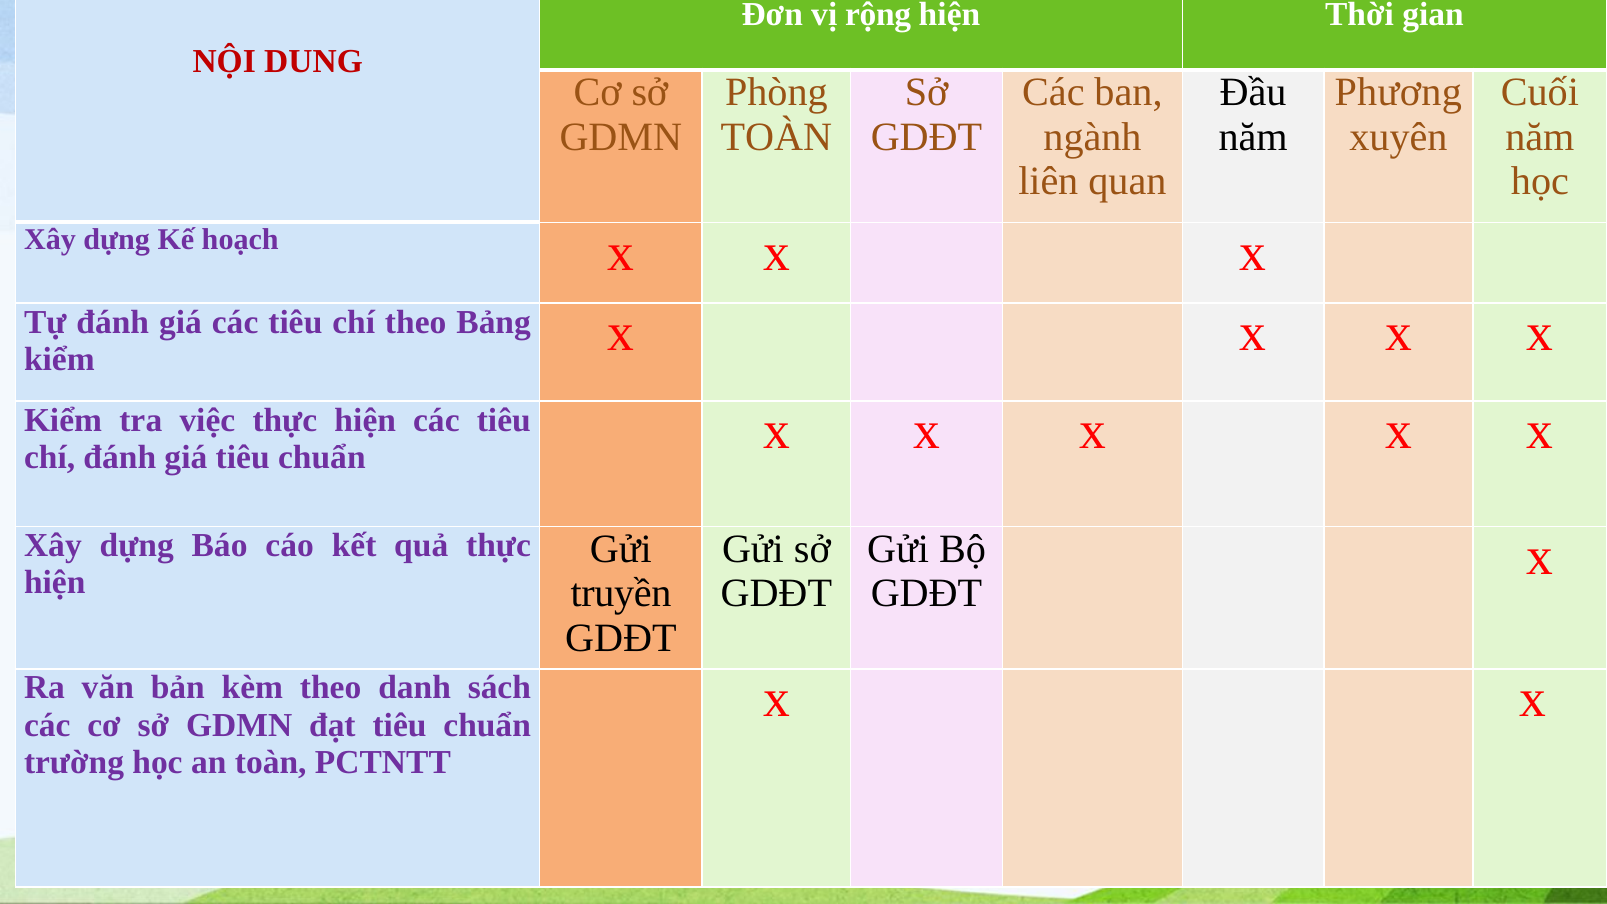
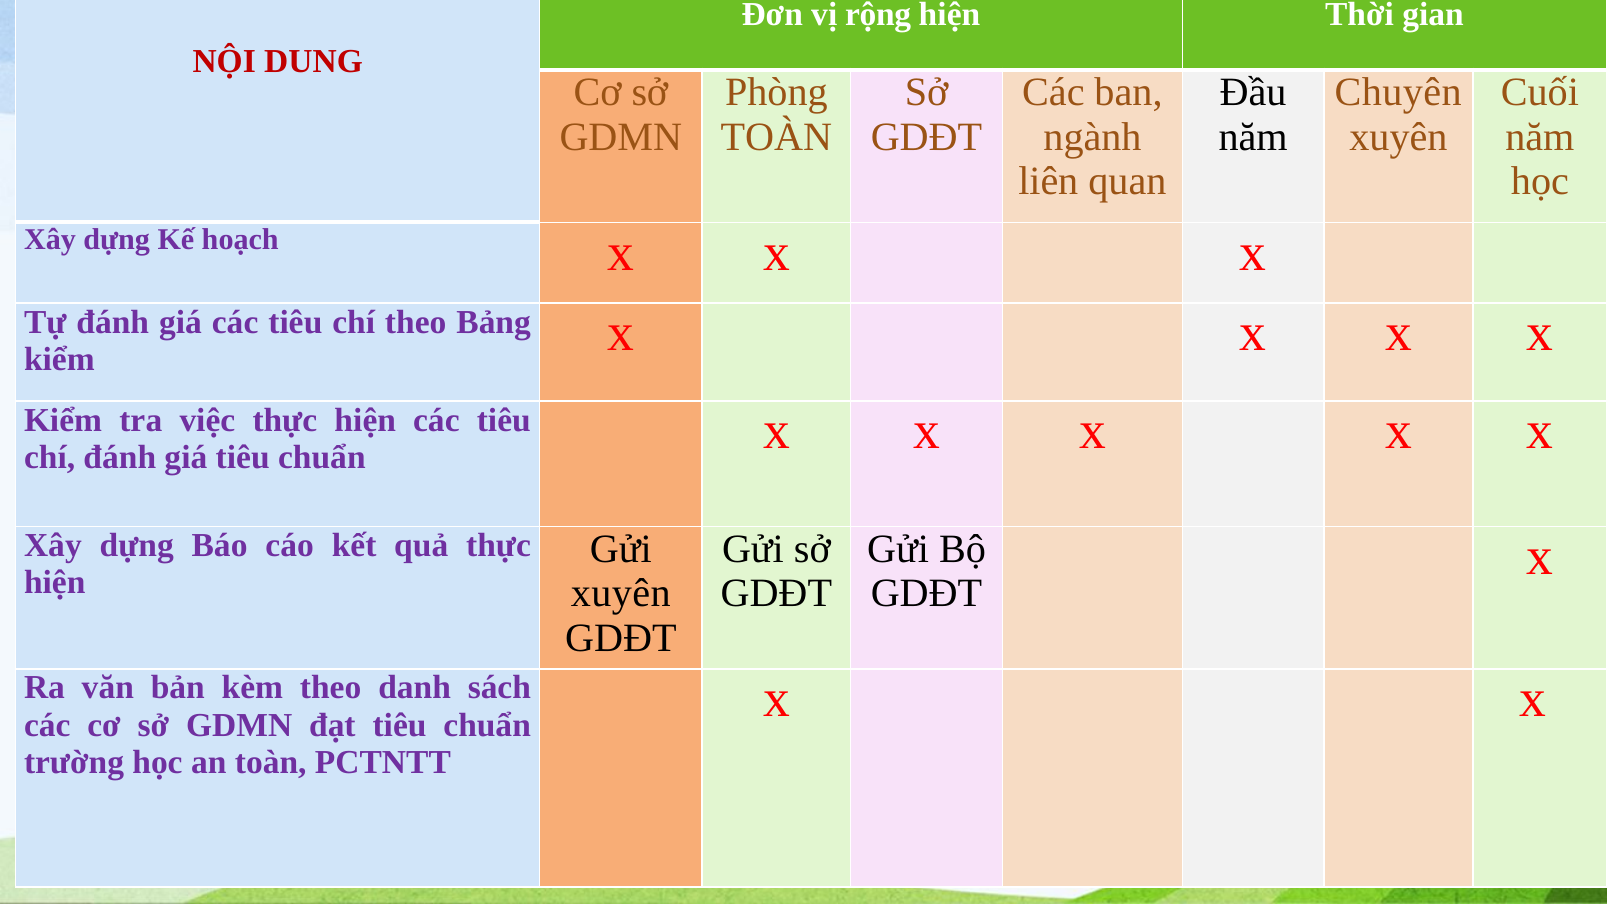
Phương: Phương -> Chuyên
truyền at (621, 593): truyền -> xuyên
